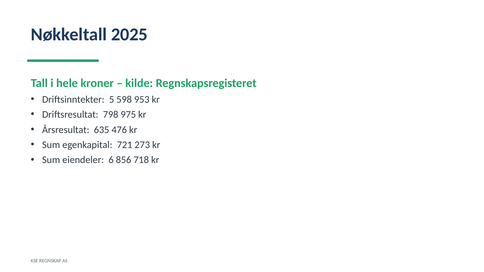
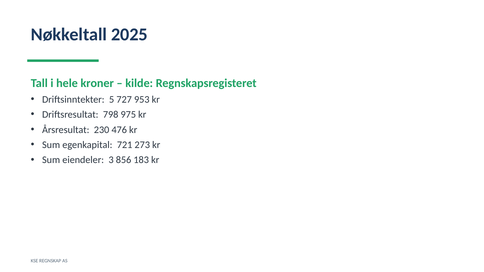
598: 598 -> 727
635: 635 -> 230
6: 6 -> 3
718: 718 -> 183
